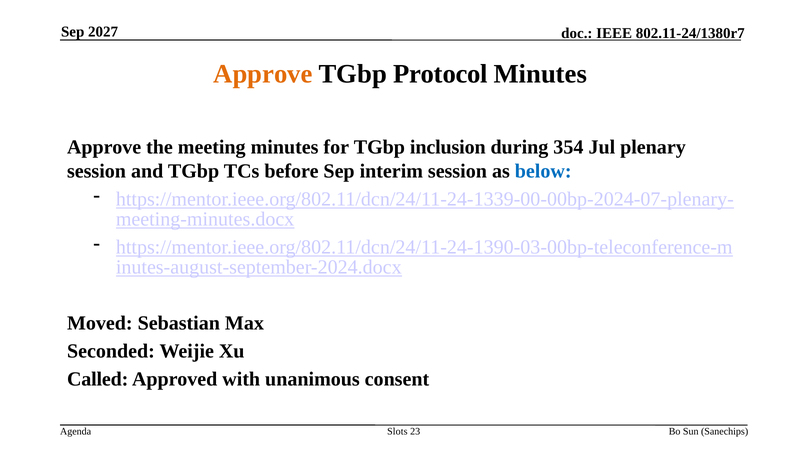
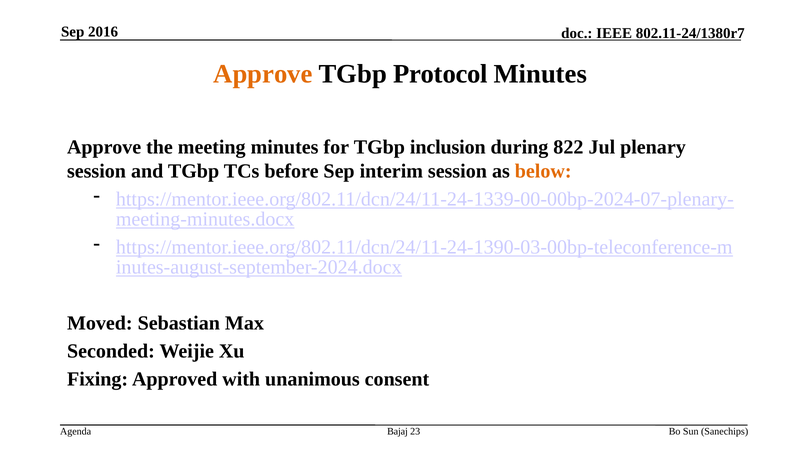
2027: 2027 -> 2016
354: 354 -> 822
below colour: blue -> orange
Called: Called -> Fixing
Slots: Slots -> Bajaj
